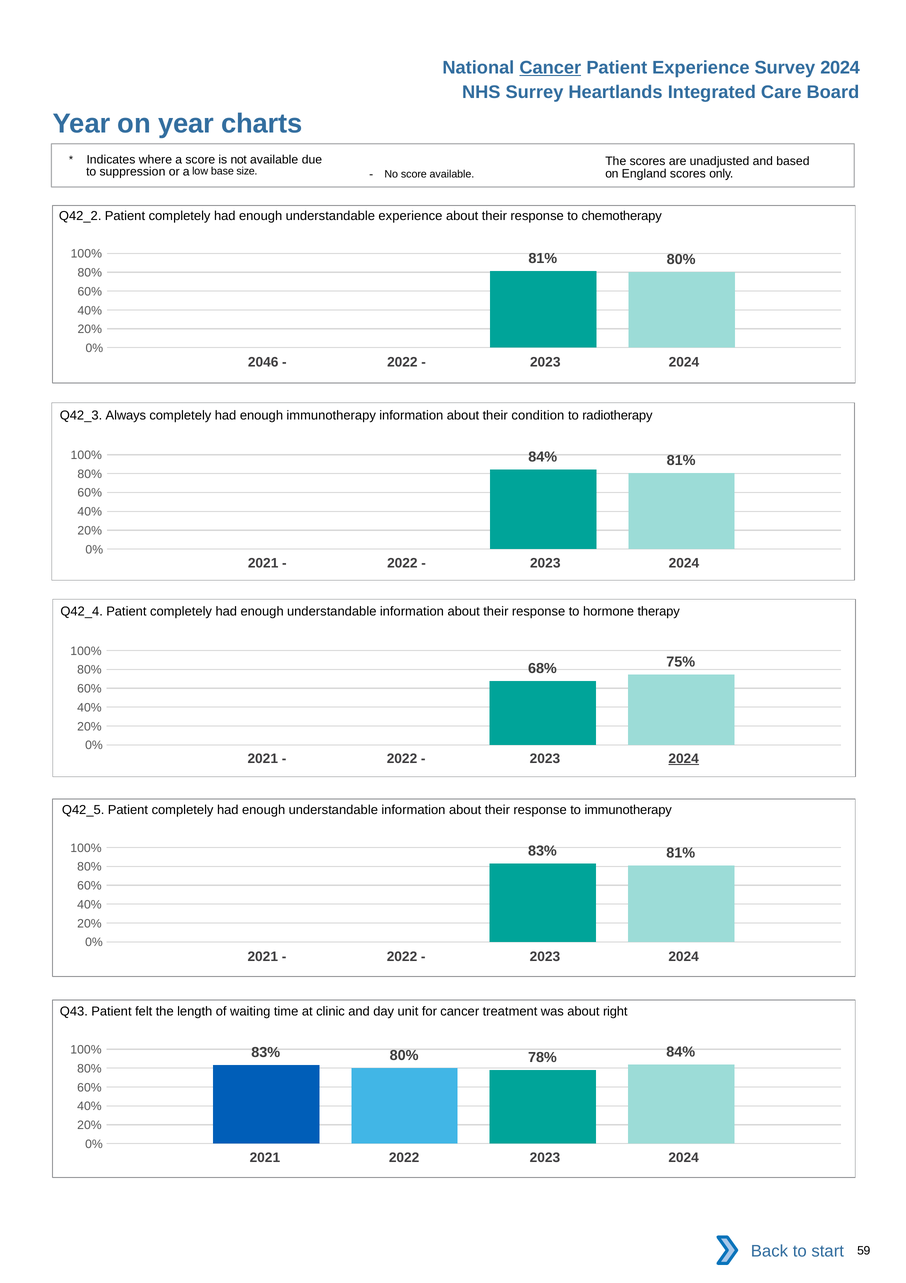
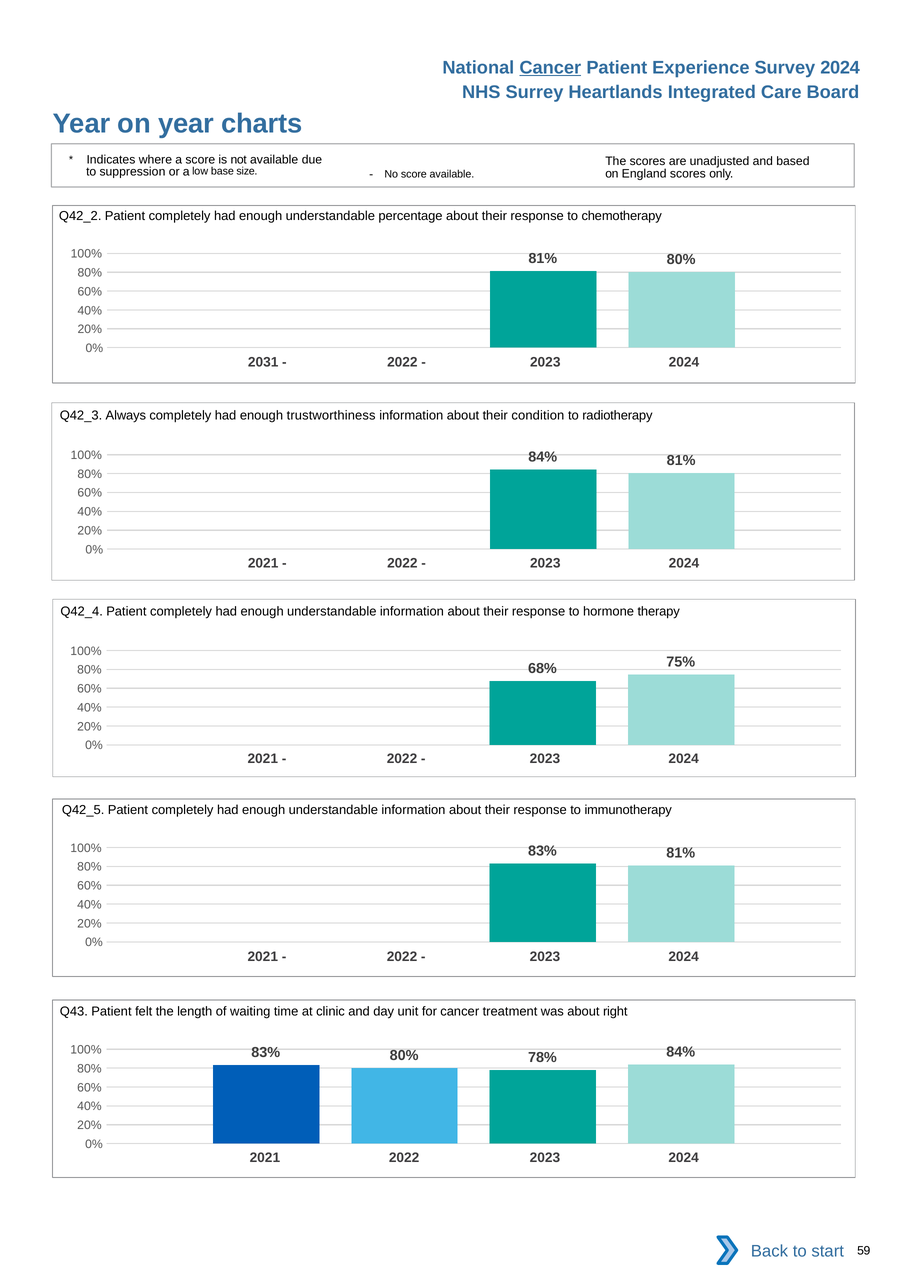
understandable experience: experience -> percentage
2046: 2046 -> 2031
enough immunotherapy: immunotherapy -> trustworthiness
2024 at (684, 758) underline: present -> none
